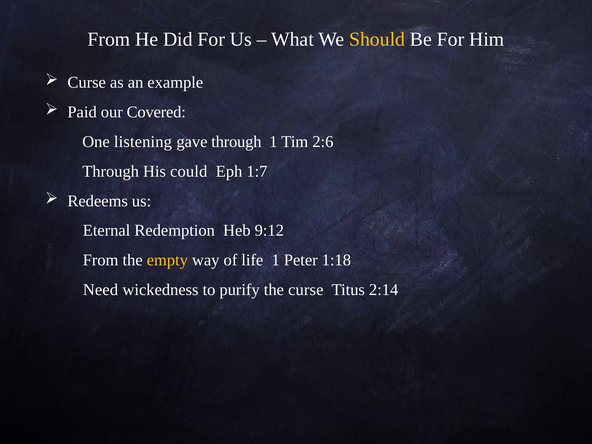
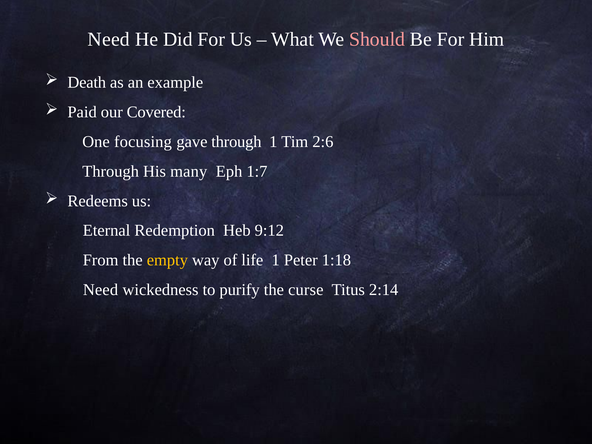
From at (109, 39): From -> Need
Should colour: yellow -> pink
Curse at (87, 83): Curse -> Death
listening: listening -> focusing
could: could -> many
